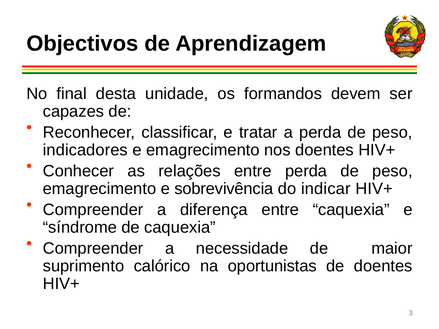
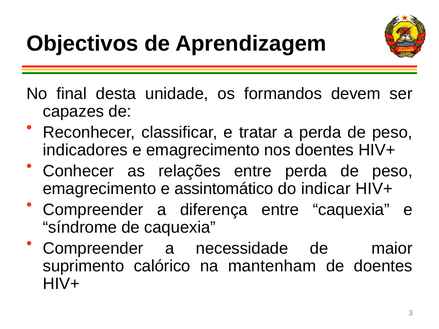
sobrevivência: sobrevivência -> assintomático
oportunistas: oportunistas -> mantenham
